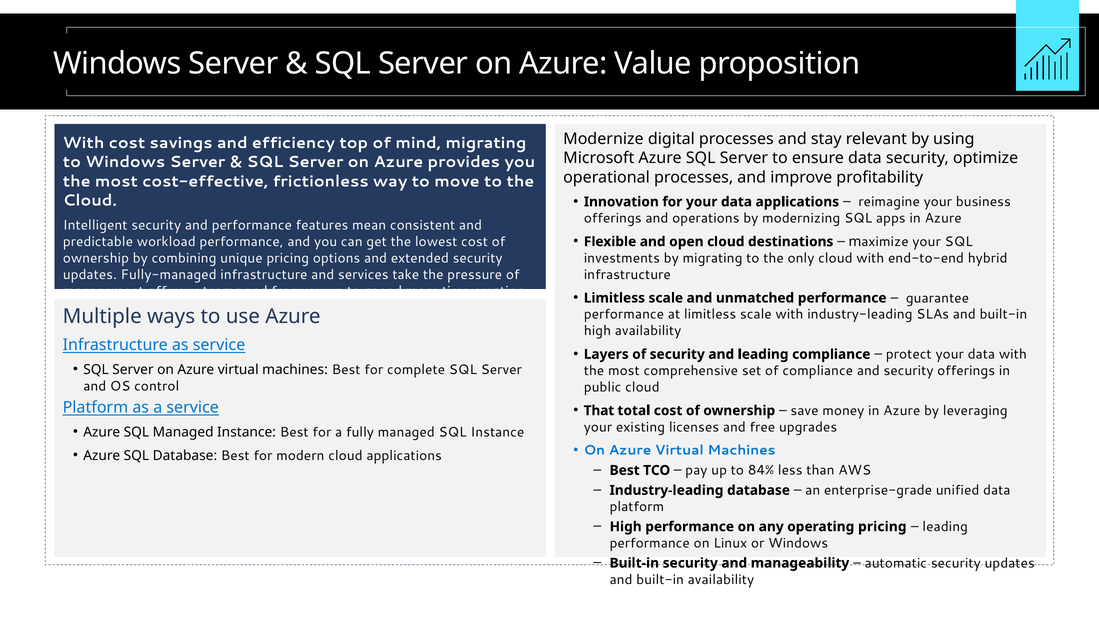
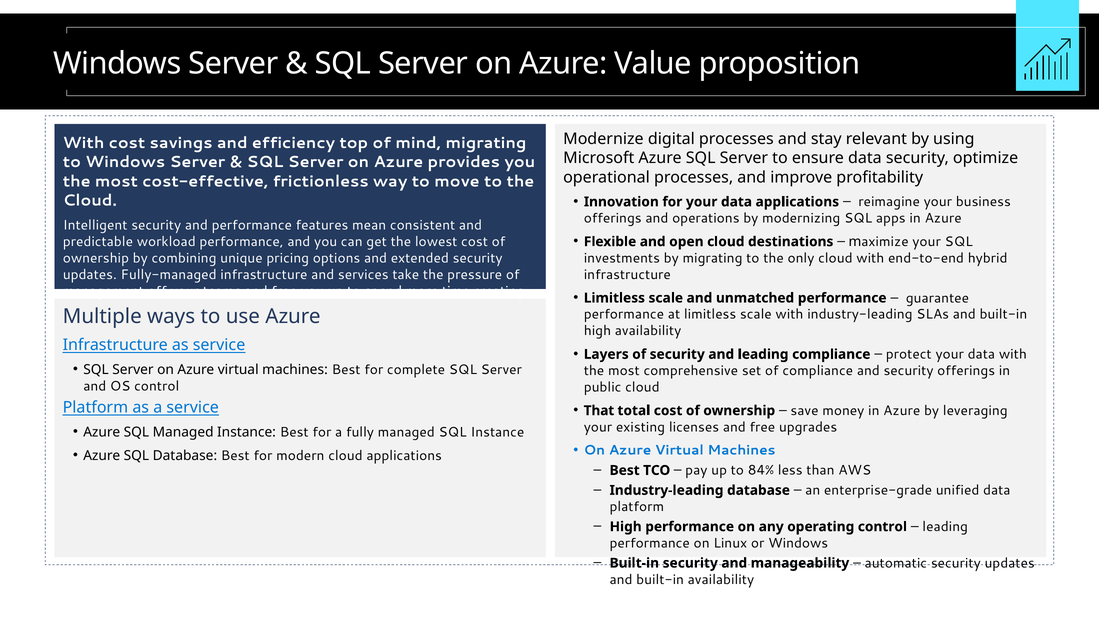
operating pricing: pricing -> control
